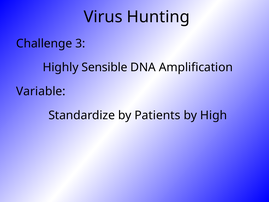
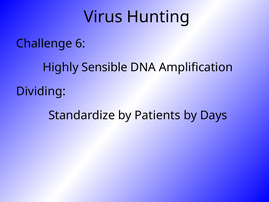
3: 3 -> 6
Variable: Variable -> Dividing
High: High -> Days
